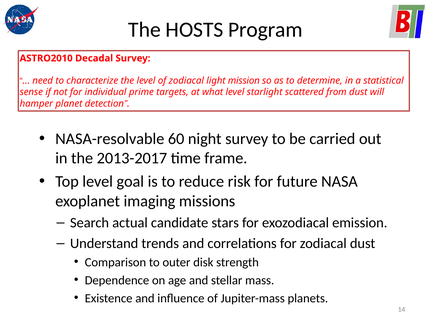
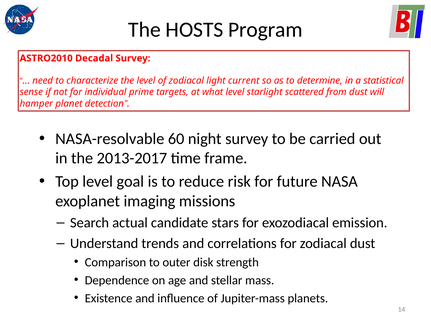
mission: mission -> current
